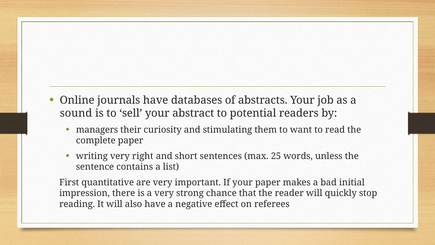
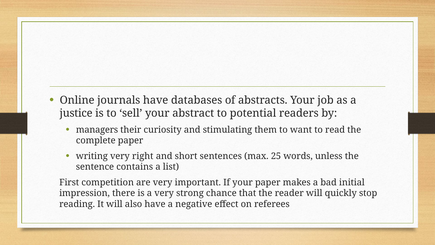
sound: sound -> justice
quantitative: quantitative -> competition
